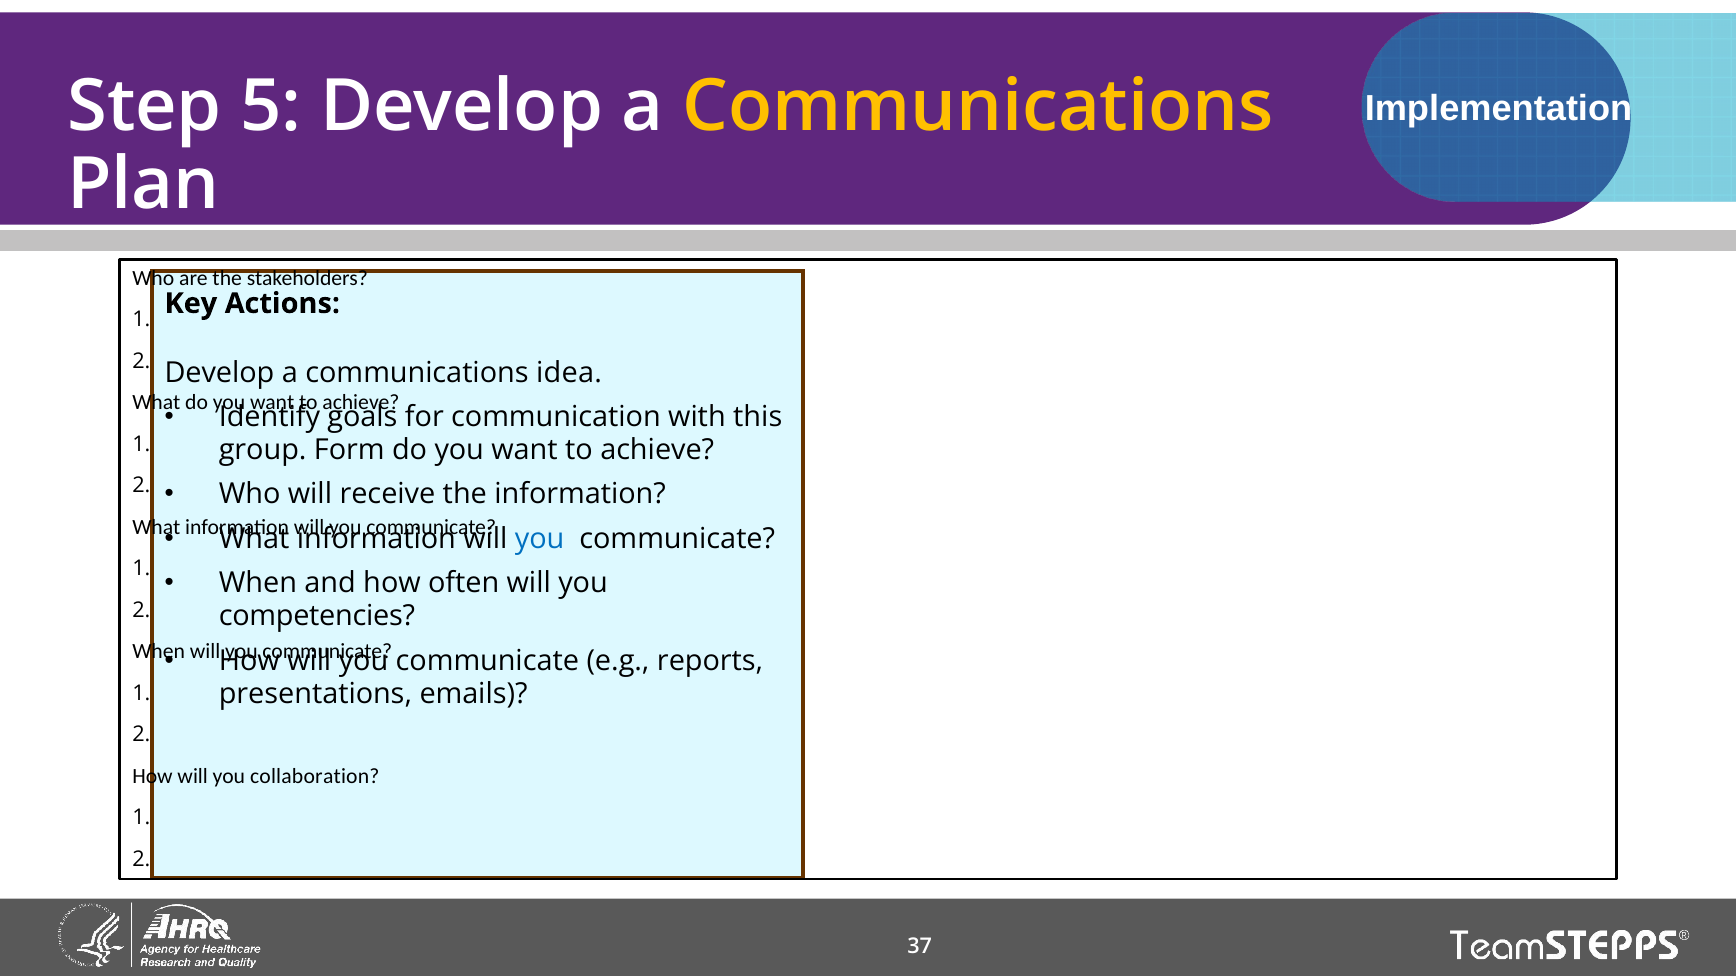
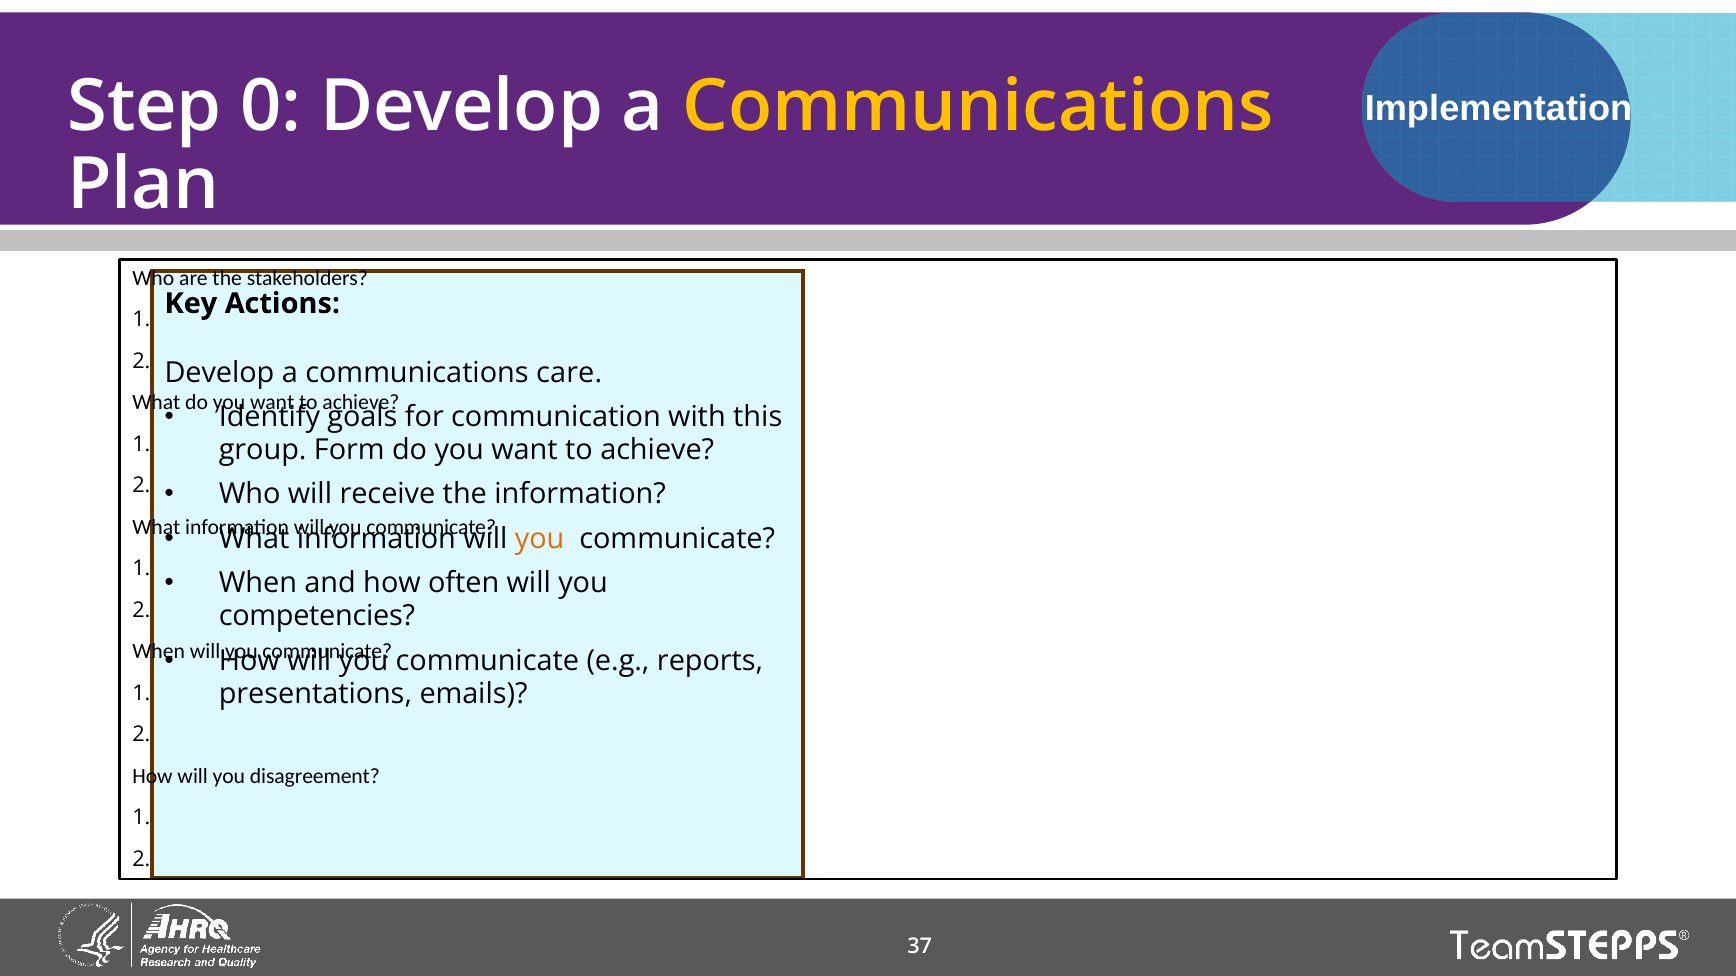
5: 5 -> 0
idea: idea -> care
you at (540, 539) colour: blue -> orange
collaboration: collaboration -> disagreement
